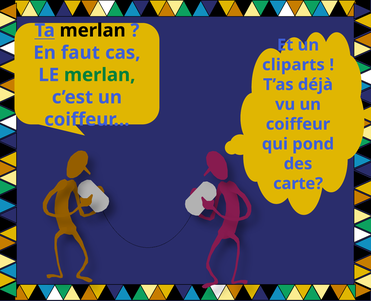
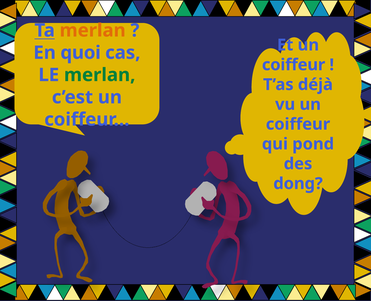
merlan at (93, 30) colour: black -> orange
faut: faut -> quoi
cliparts at (293, 65): cliparts -> coiffeur
carte: carte -> dong
